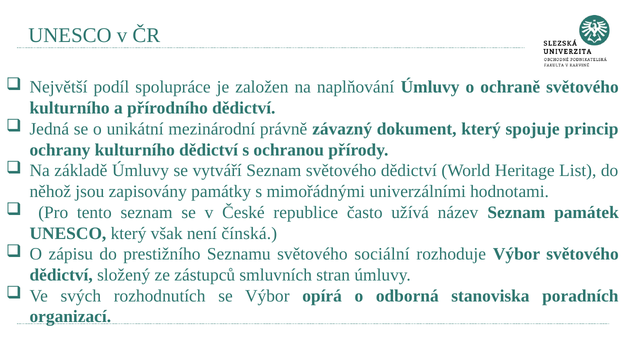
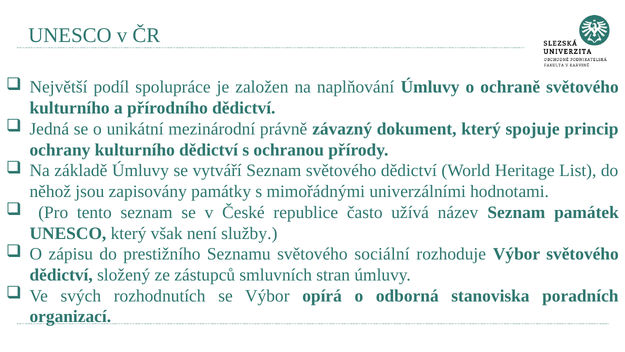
čínská: čínská -> služby
